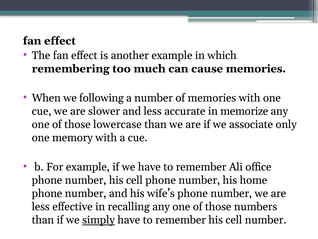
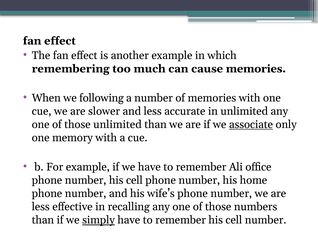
in memorize: memorize -> unlimited
those lowercase: lowercase -> unlimited
associate underline: none -> present
